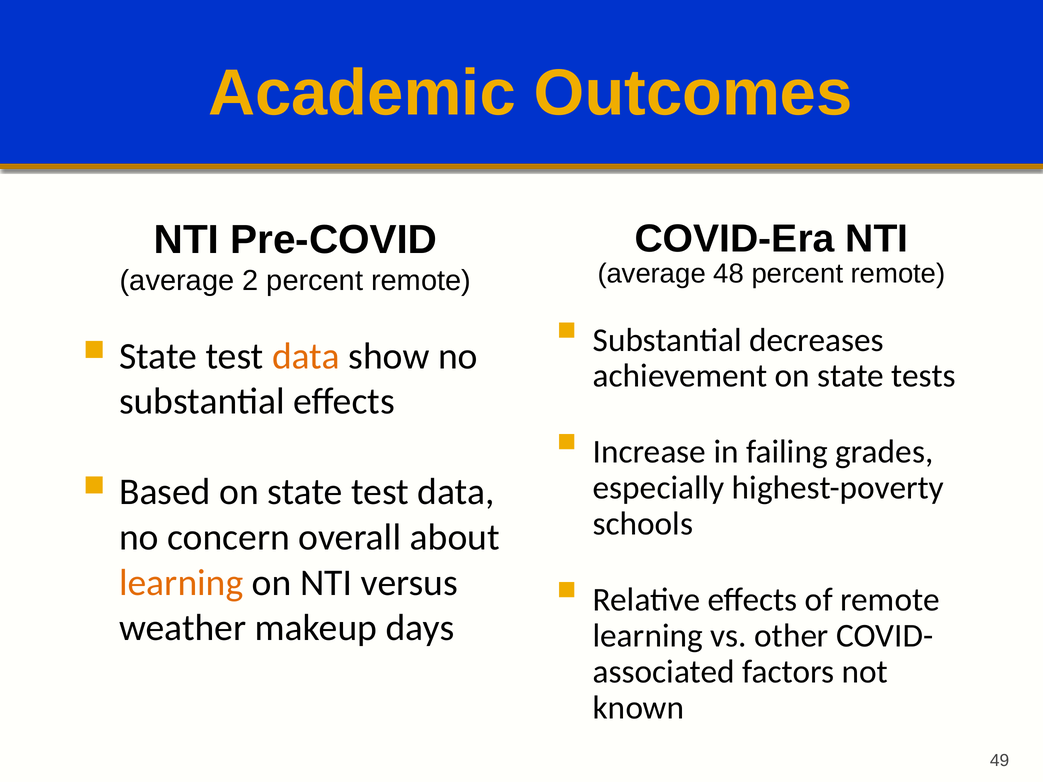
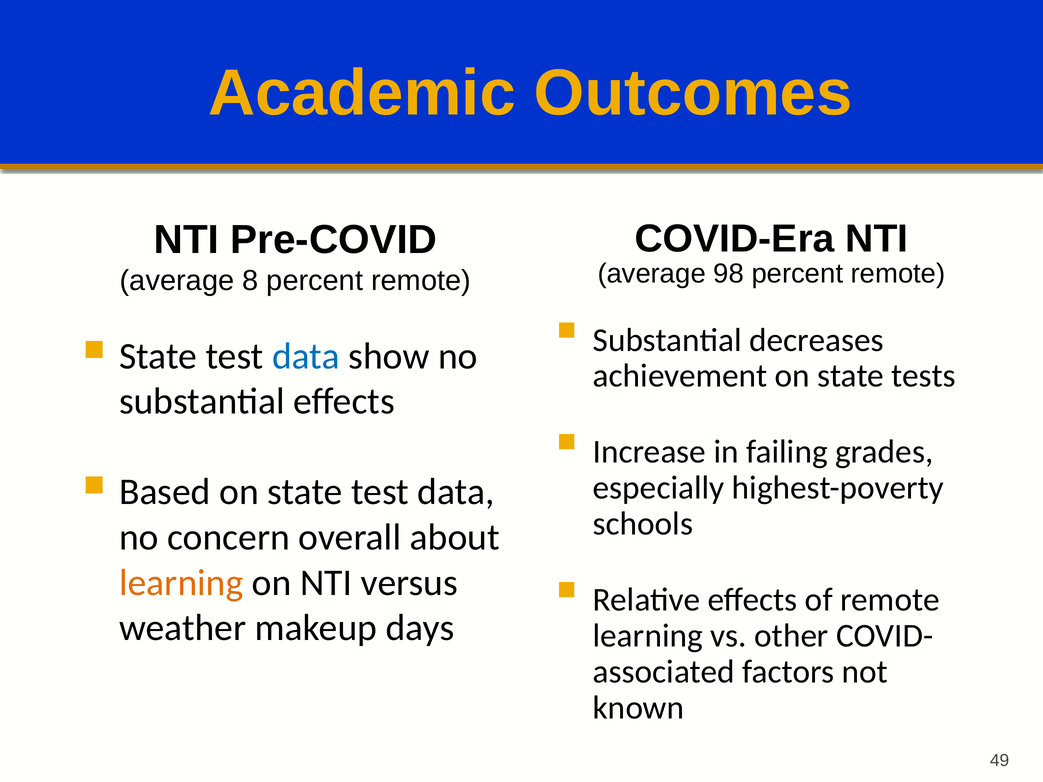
48: 48 -> 98
2: 2 -> 8
data at (306, 356) colour: orange -> blue
